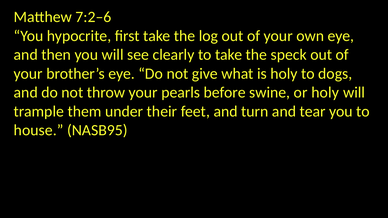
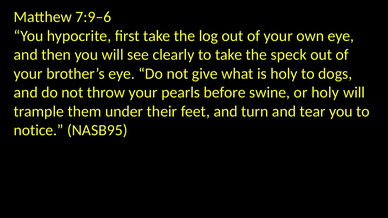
7:2–6: 7:2–6 -> 7:9–6
house: house -> notice
